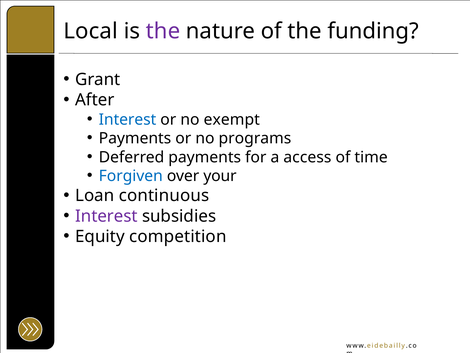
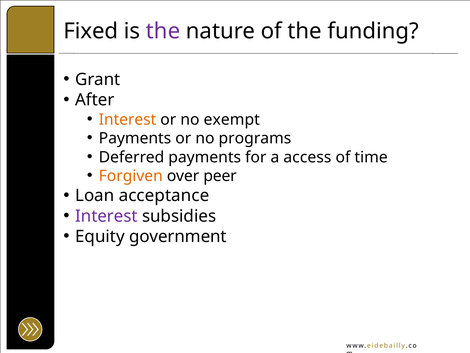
Local: Local -> Fixed
Interest at (128, 119) colour: blue -> orange
Forgiven colour: blue -> orange
your: your -> peer
continuous: continuous -> acceptance
competition: competition -> government
